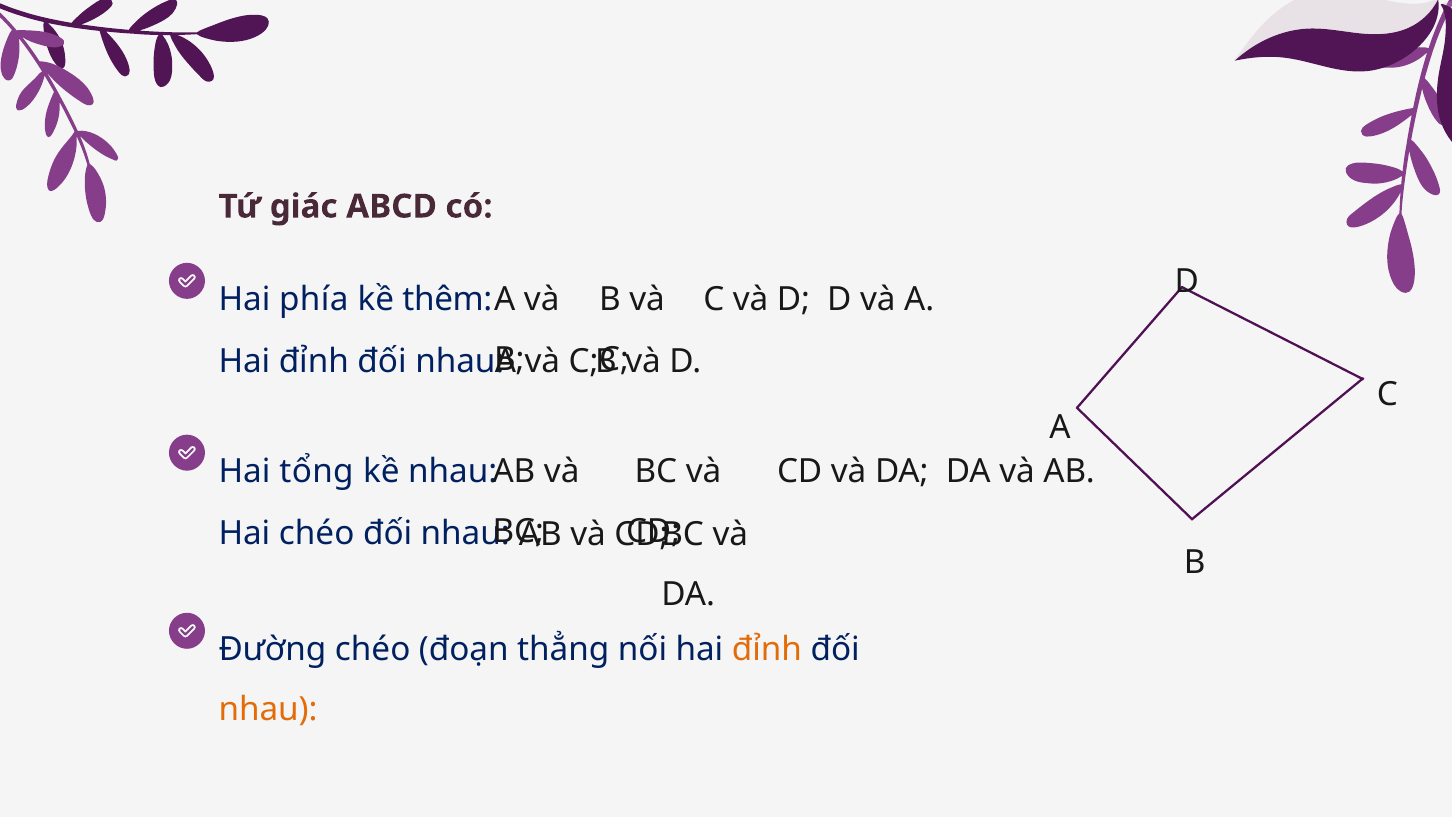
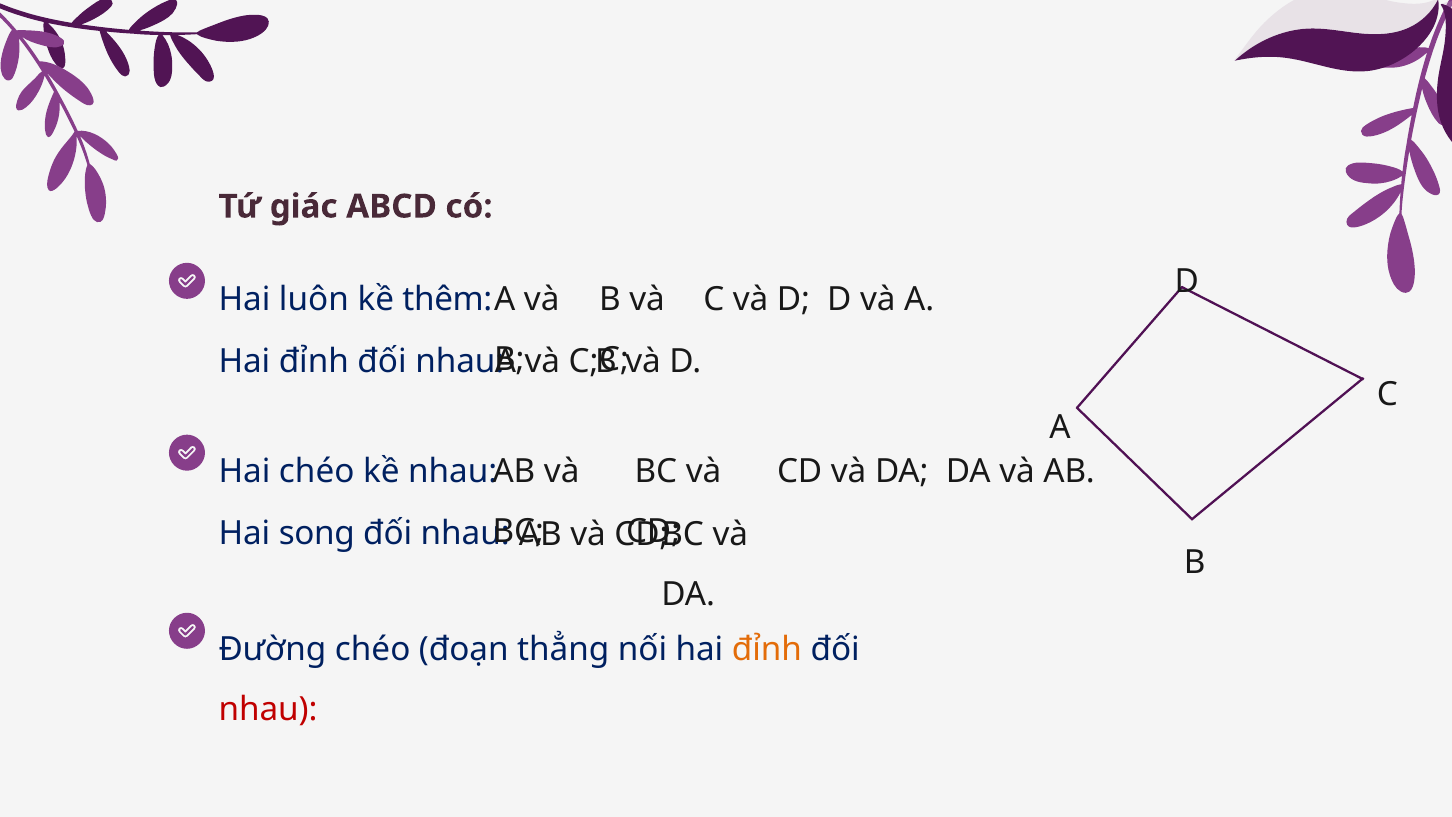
phía: phía -> luôn
Hai tổng: tổng -> chéo
Hai chéo: chéo -> song
nhau at (268, 709) colour: orange -> red
